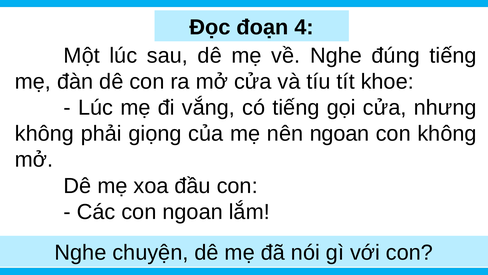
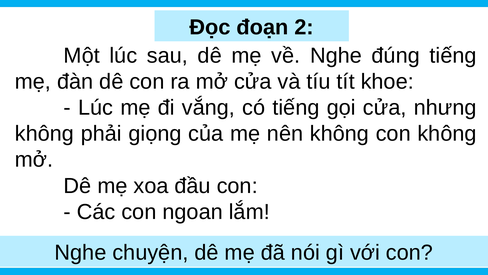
4: 4 -> 2
nên ngoan: ngoan -> không
